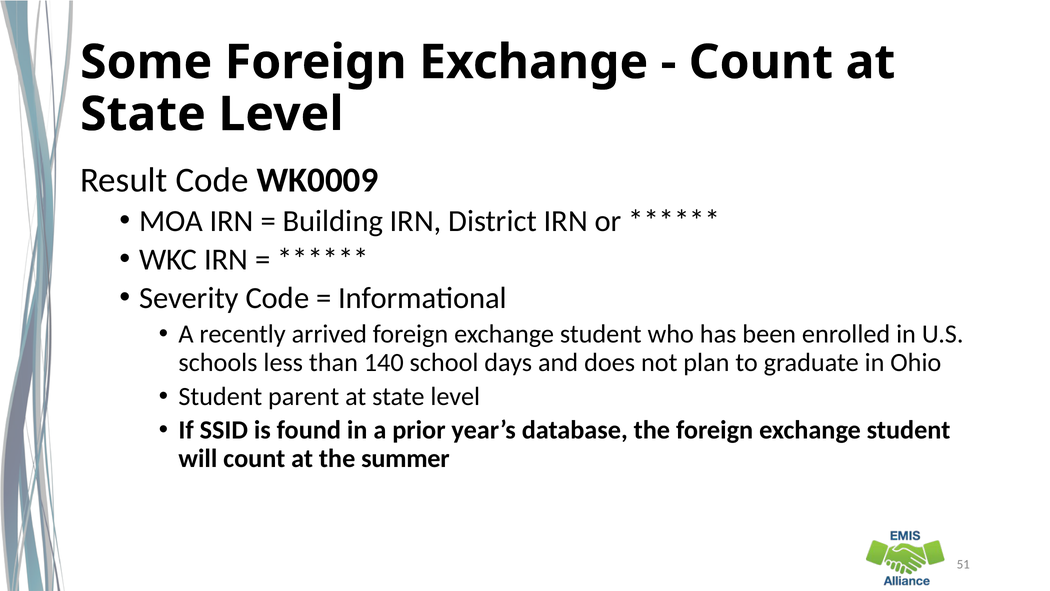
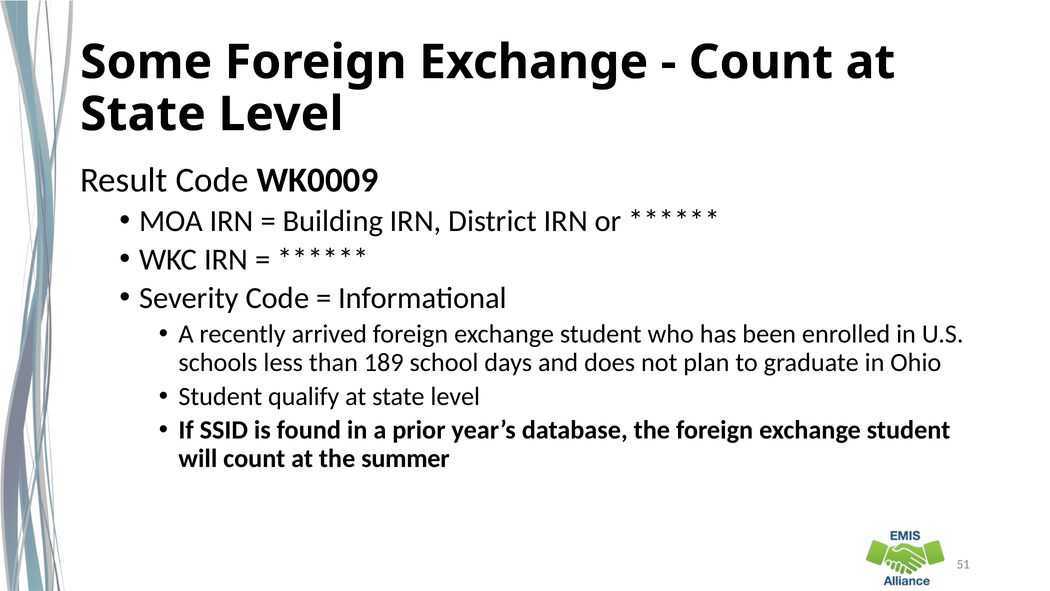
140: 140 -> 189
parent: parent -> qualify
